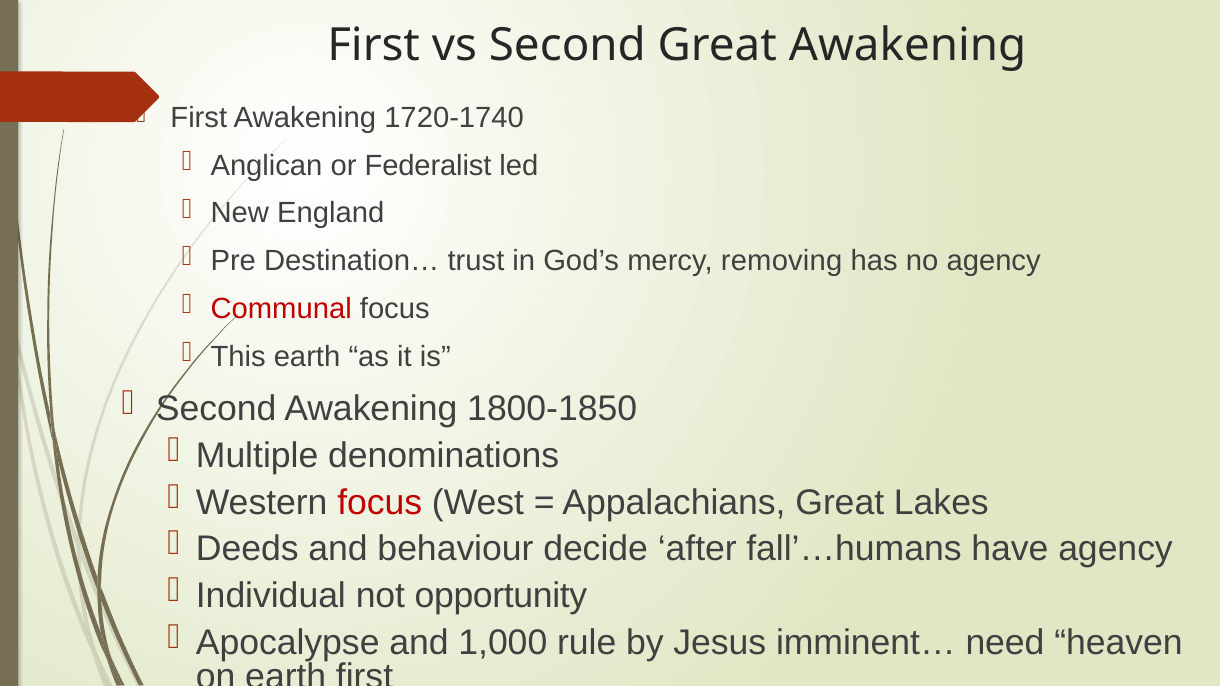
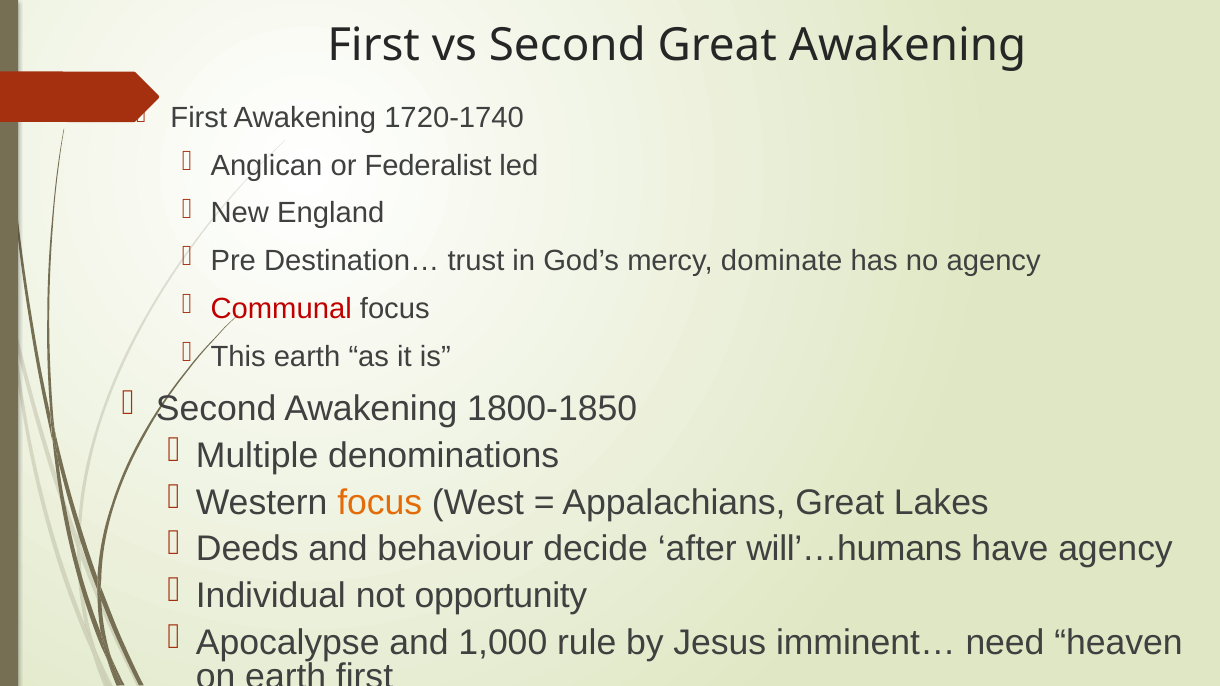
removing: removing -> dominate
focus at (380, 503) colour: red -> orange
fall’…humans: fall’…humans -> will’…humans
